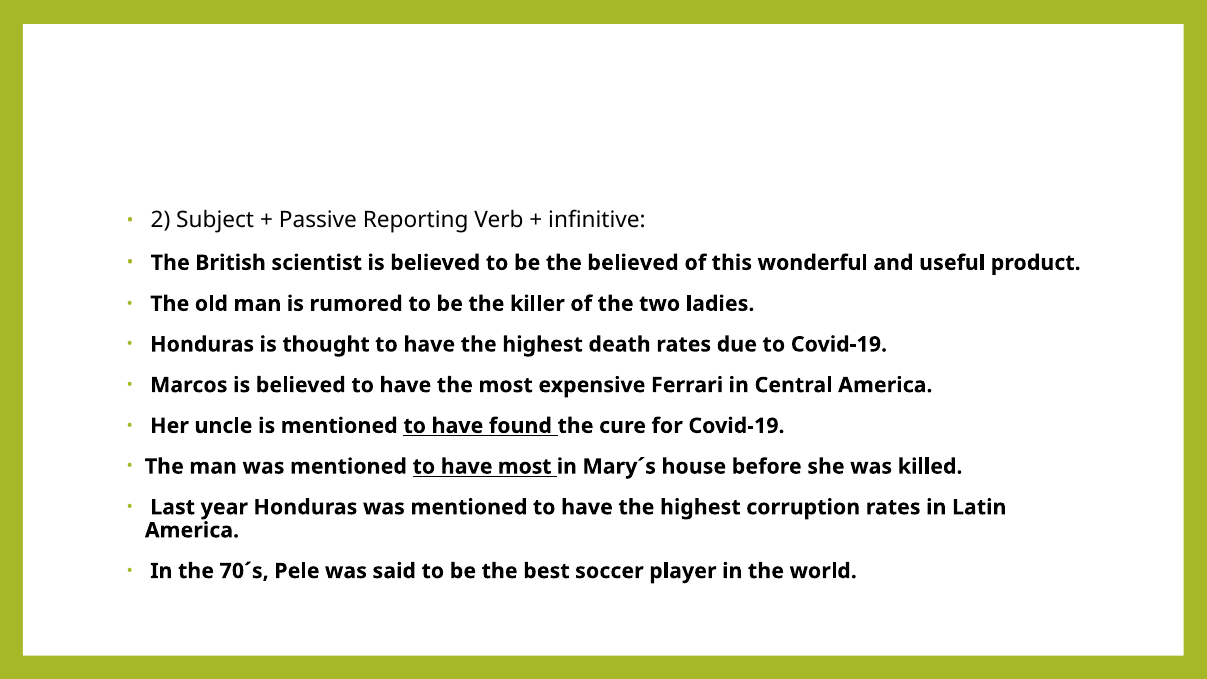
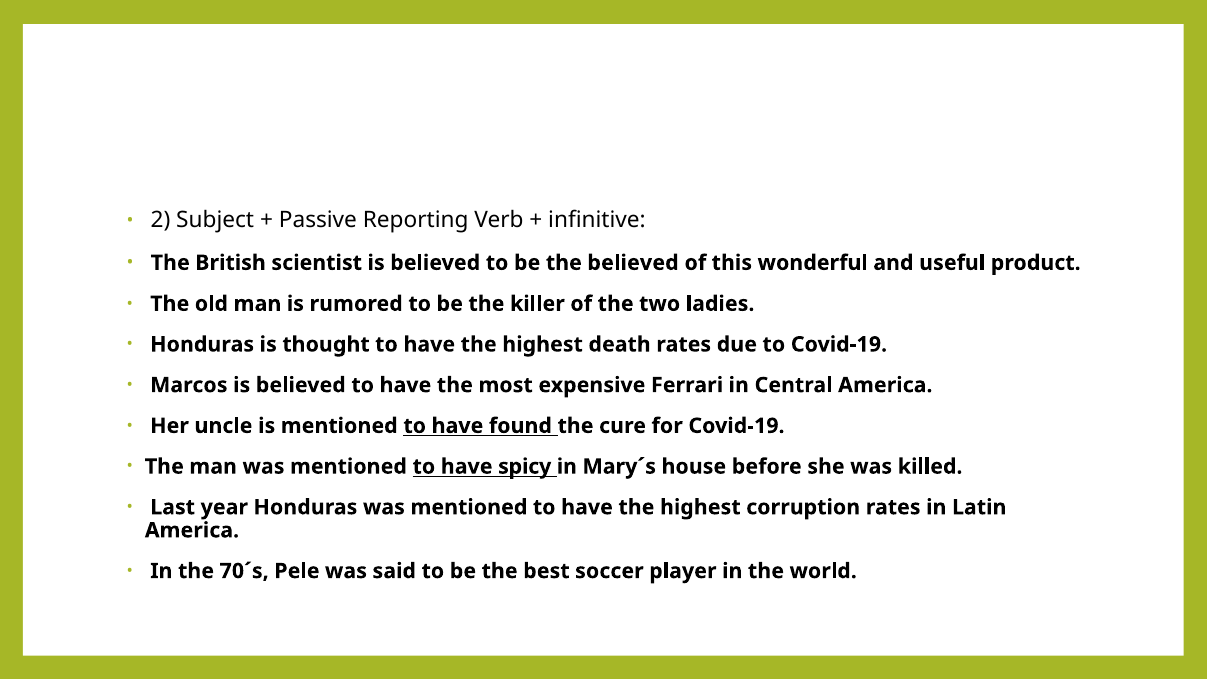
have most: most -> spicy
